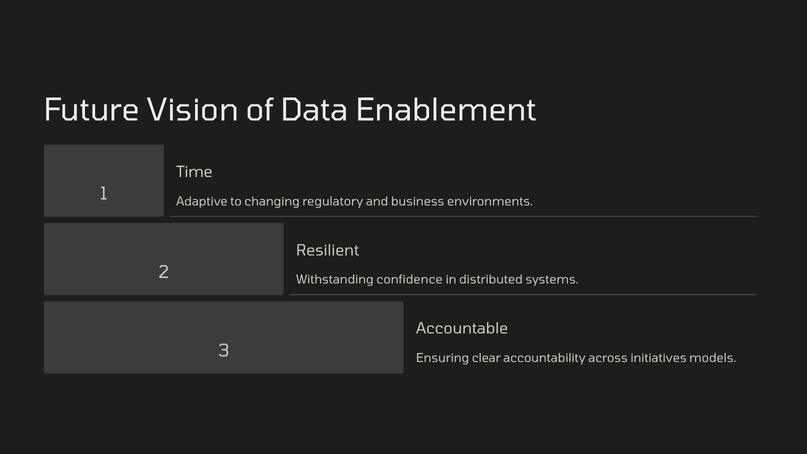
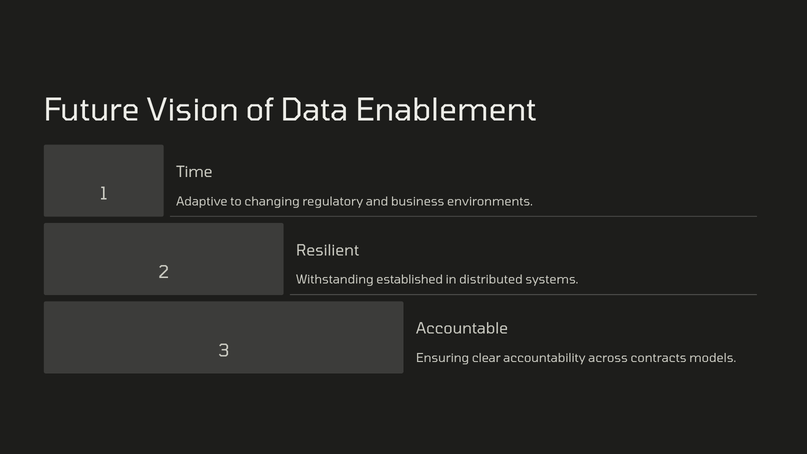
confidence: confidence -> established
initiatives: initiatives -> contracts
